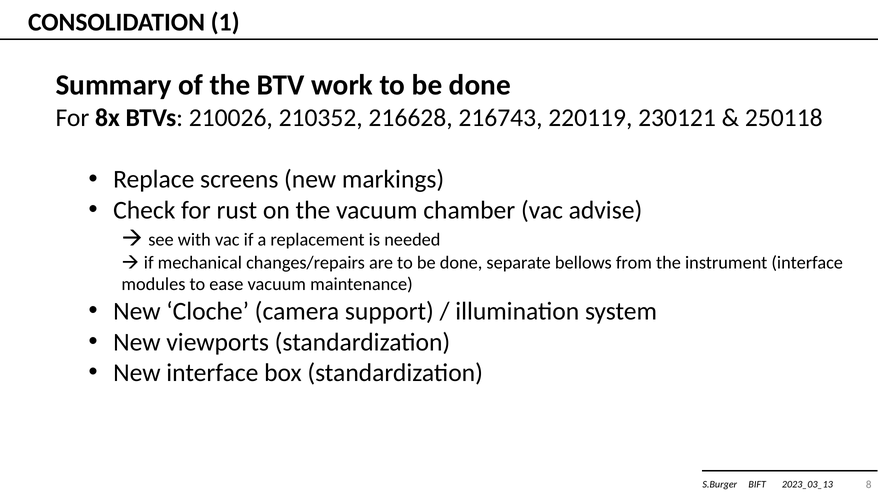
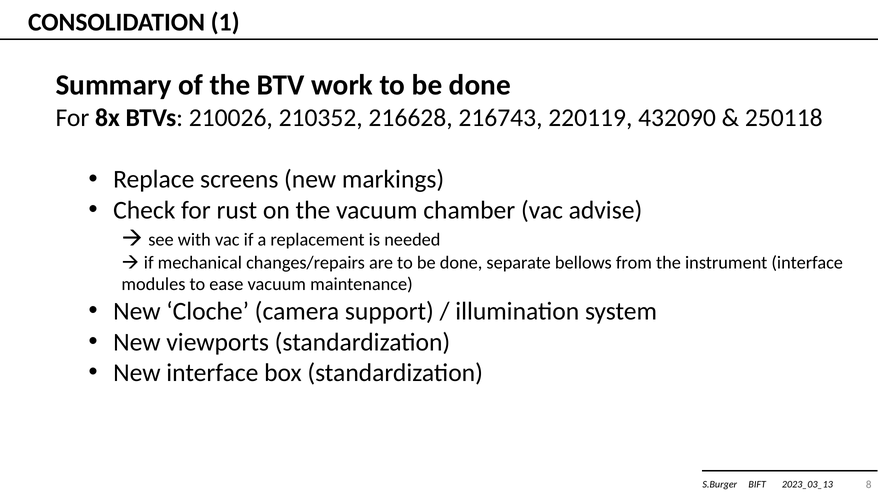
230121: 230121 -> 432090
